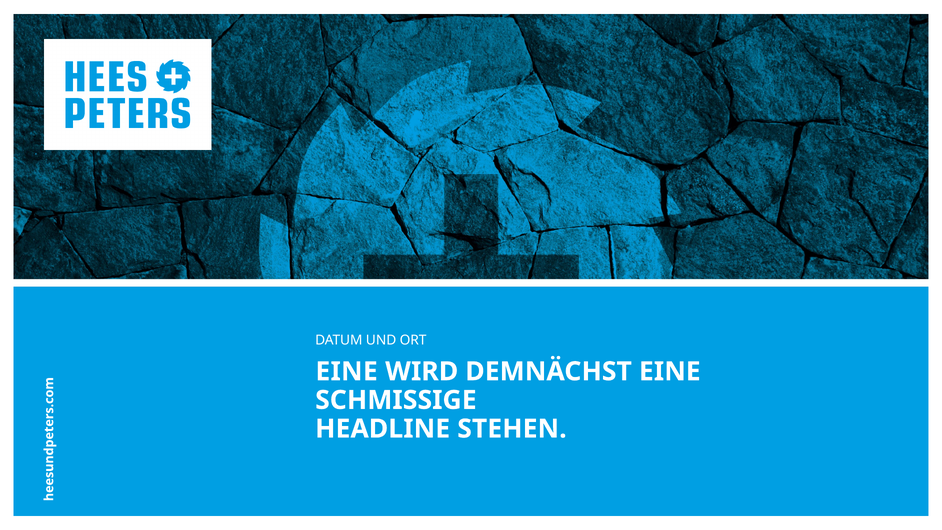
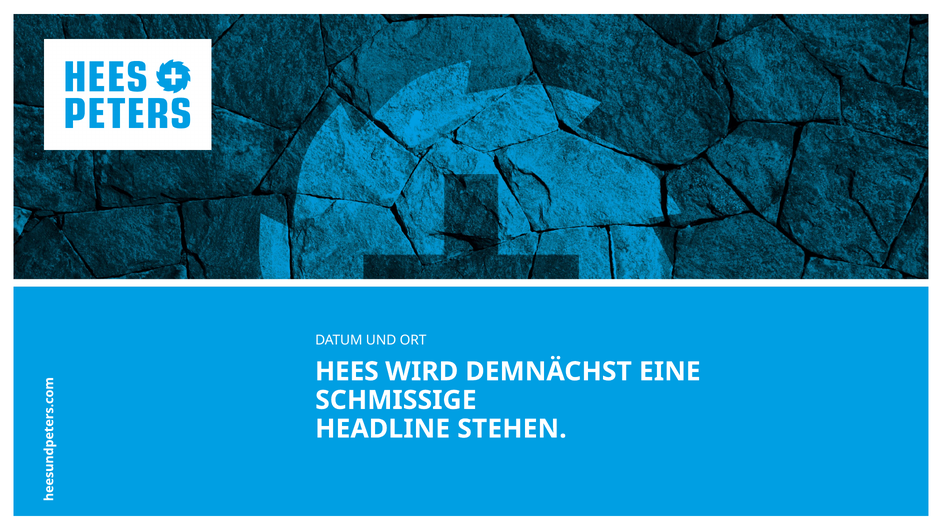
EINE at (347, 371): EINE -> HEES
